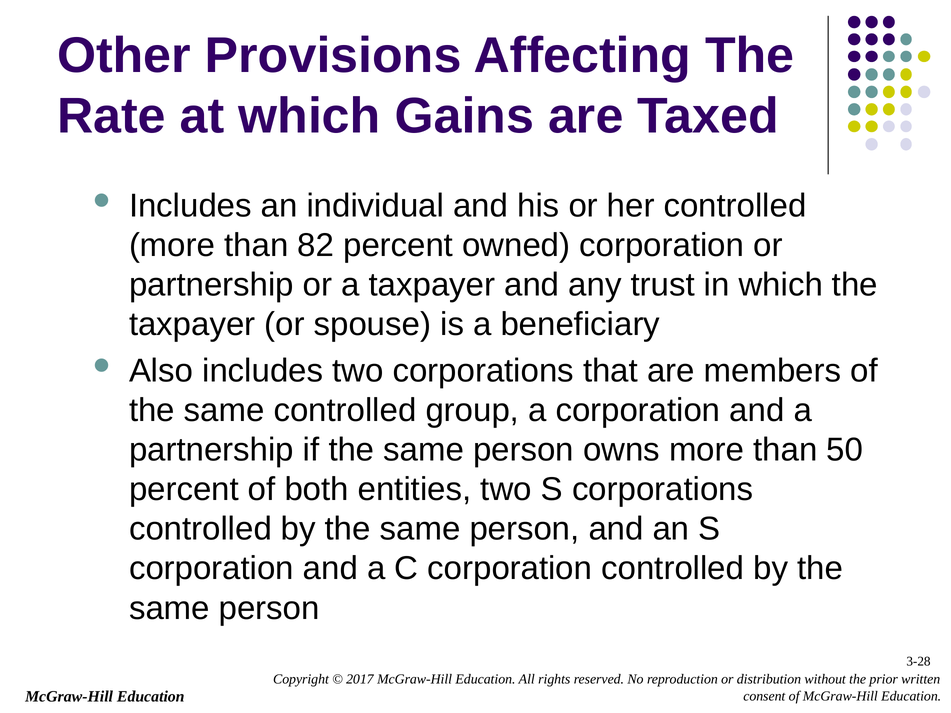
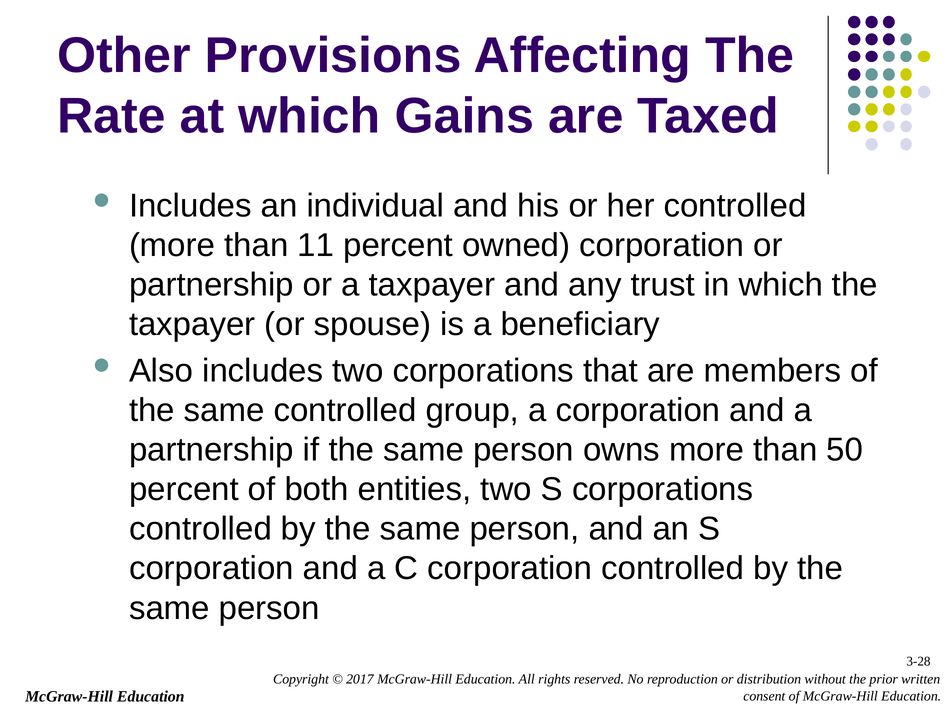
82: 82 -> 11
